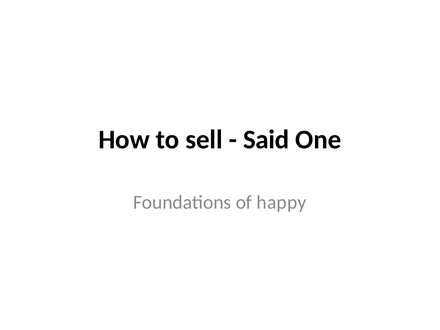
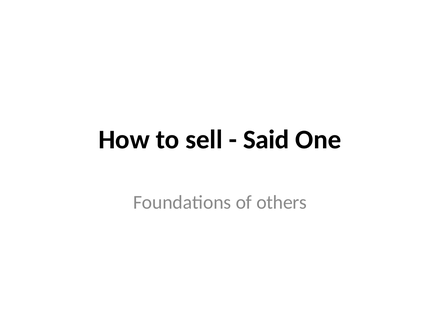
happy: happy -> others
